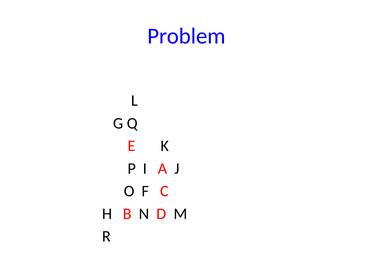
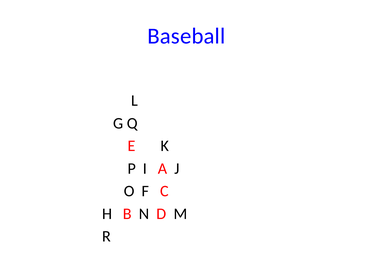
Problem: Problem -> Baseball
